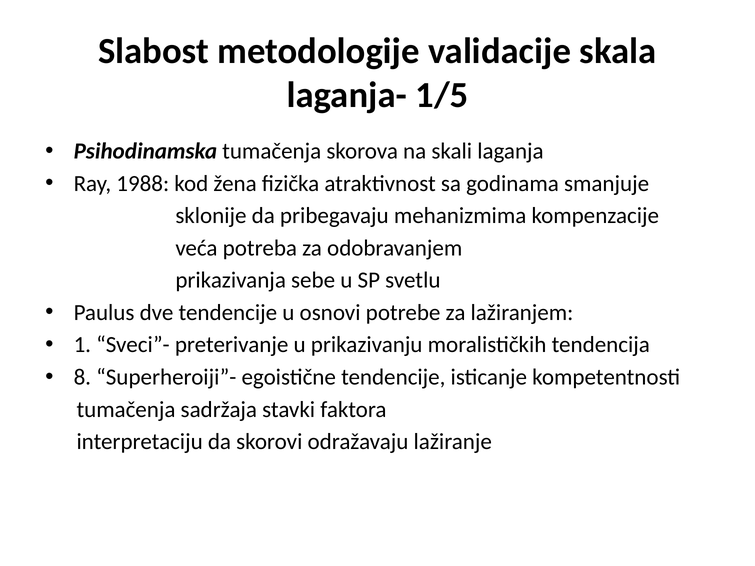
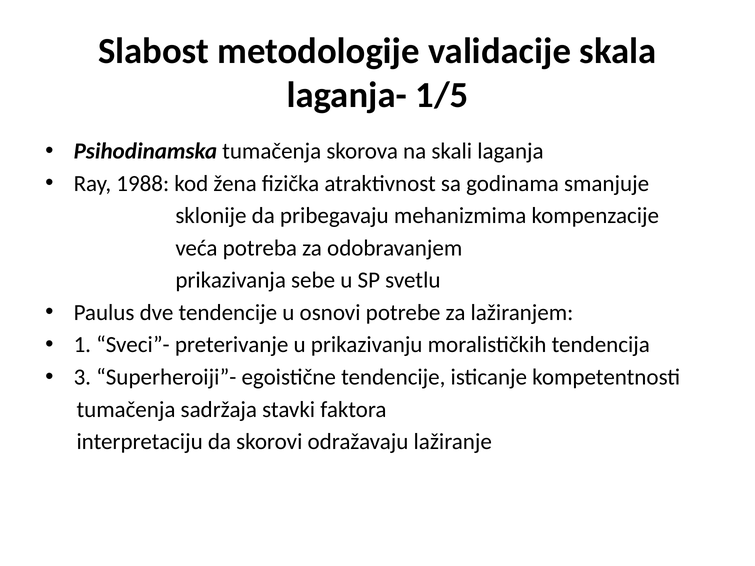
8: 8 -> 3
